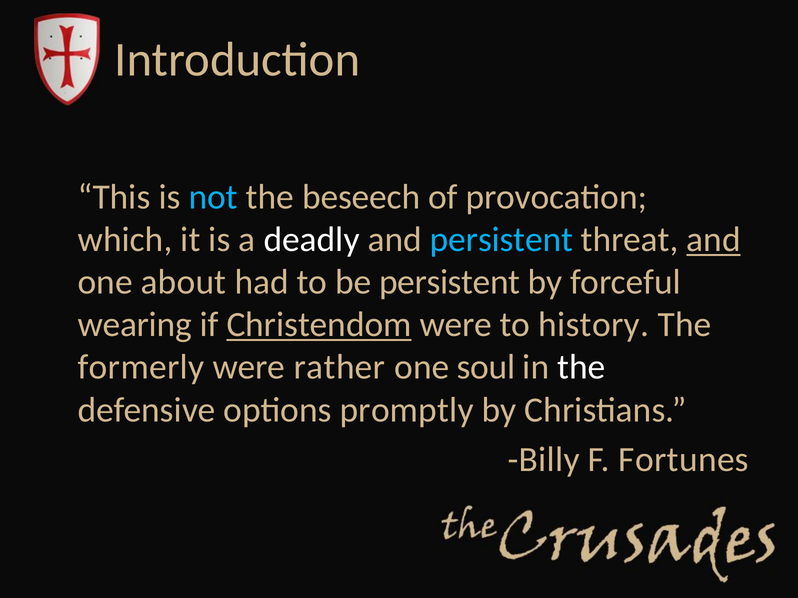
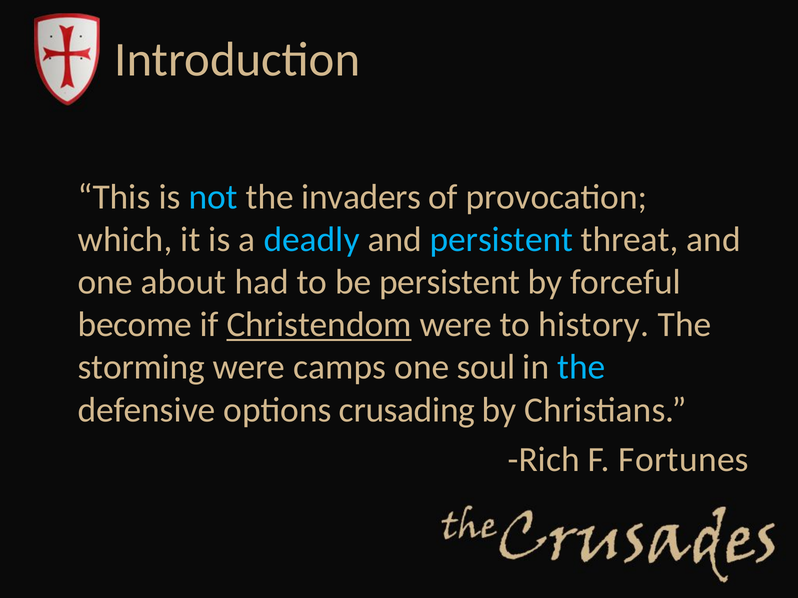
beseech: beseech -> invaders
deadly colour: white -> light blue
and at (714, 240) underline: present -> none
wearing: wearing -> become
formerly: formerly -> storming
rather: rather -> camps
the at (581, 368) colour: white -> light blue
promptly: promptly -> crusading
Billy: Billy -> Rich
